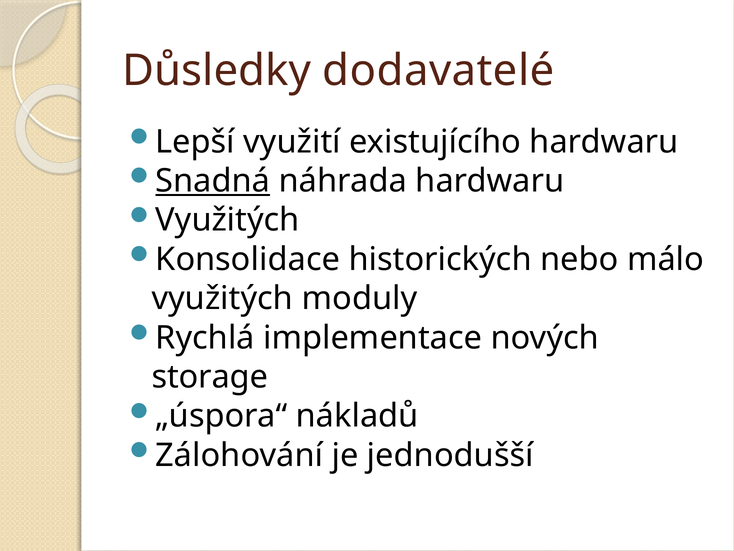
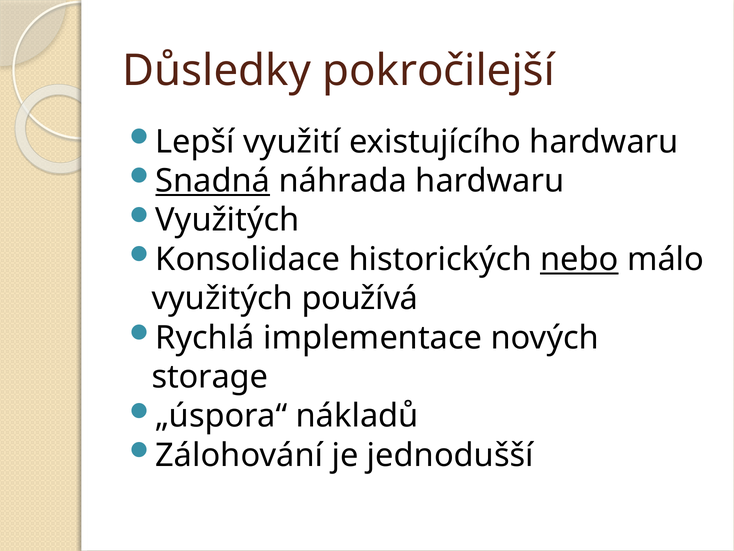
dodavatelé: dodavatelé -> pokročilejší
nebo underline: none -> present
moduly: moduly -> používá
